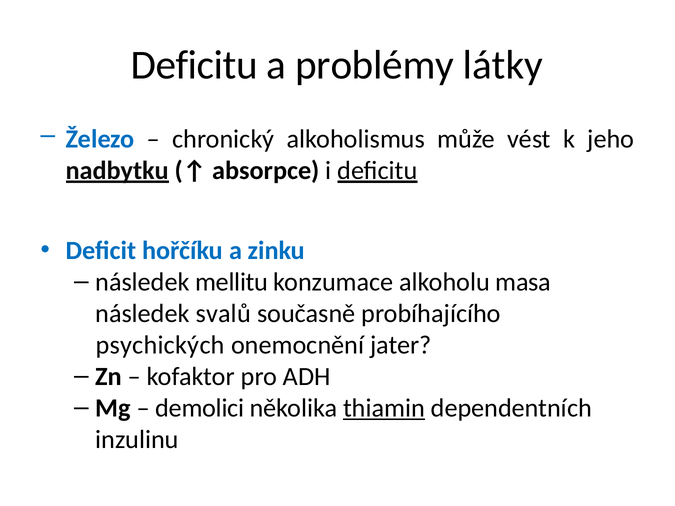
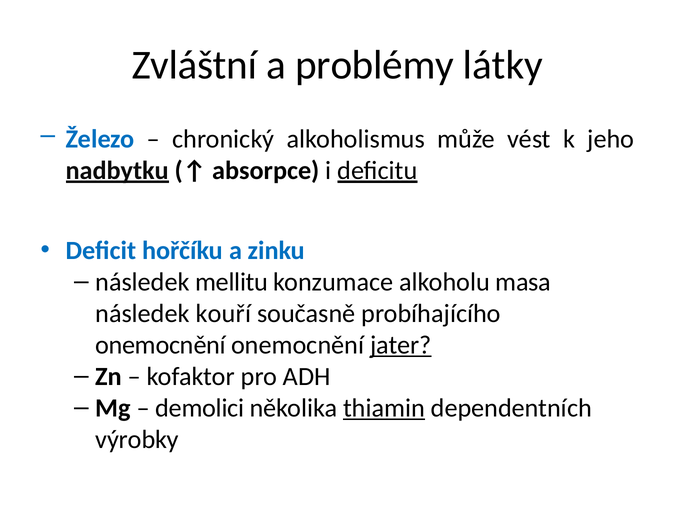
Deficitu at (194, 65): Deficitu -> Zvláštní
svalů: svalů -> kouří
psychických at (160, 345): psychických -> onemocnění
jater underline: none -> present
inzulinu: inzulinu -> výrobky
